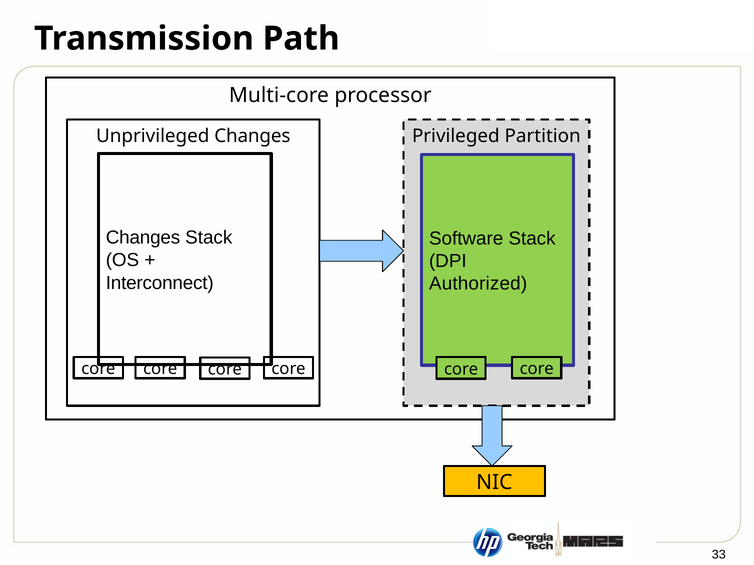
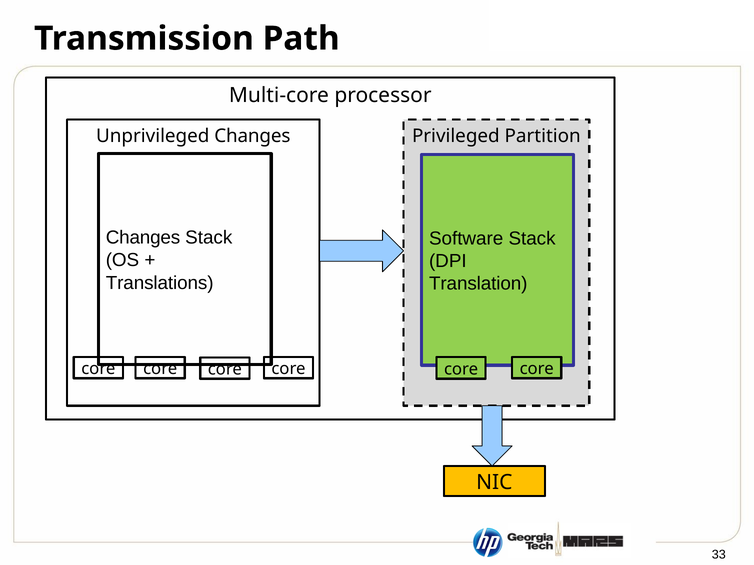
Interconnect: Interconnect -> Translations
Authorized: Authorized -> Translation
